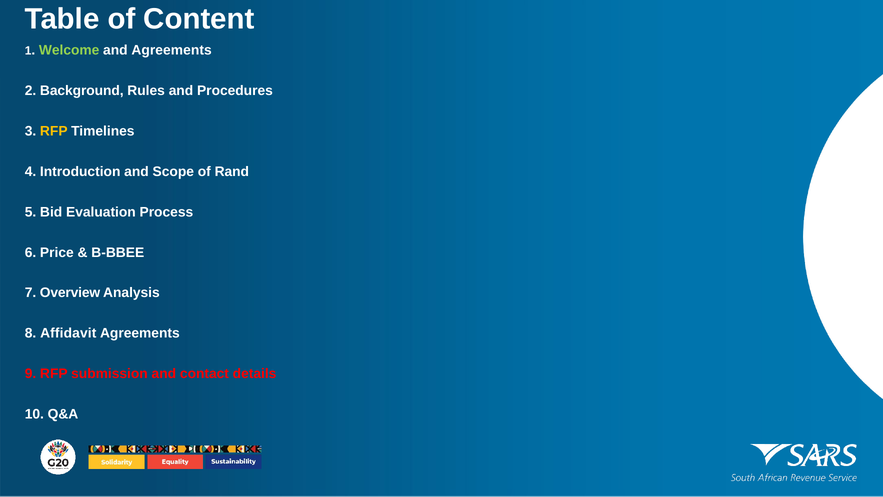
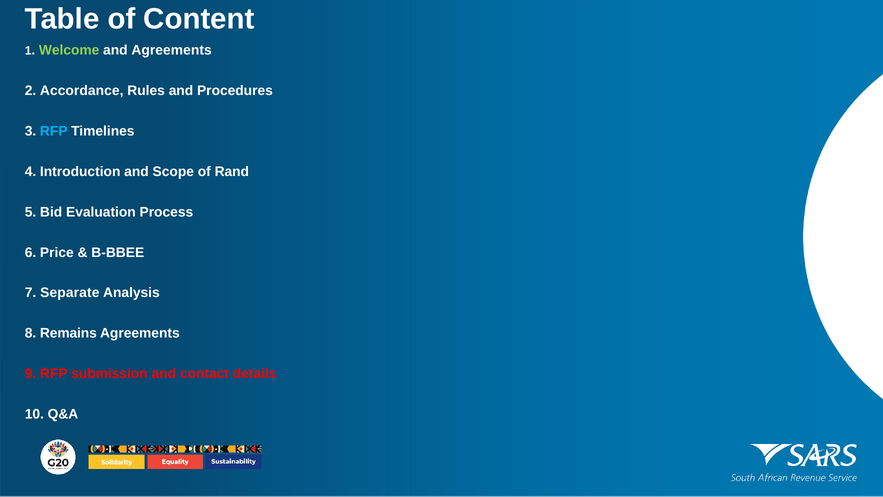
Background: Background -> Accordance
RFP at (54, 131) colour: yellow -> light blue
Overview: Overview -> Separate
Affidavit: Affidavit -> Remains
